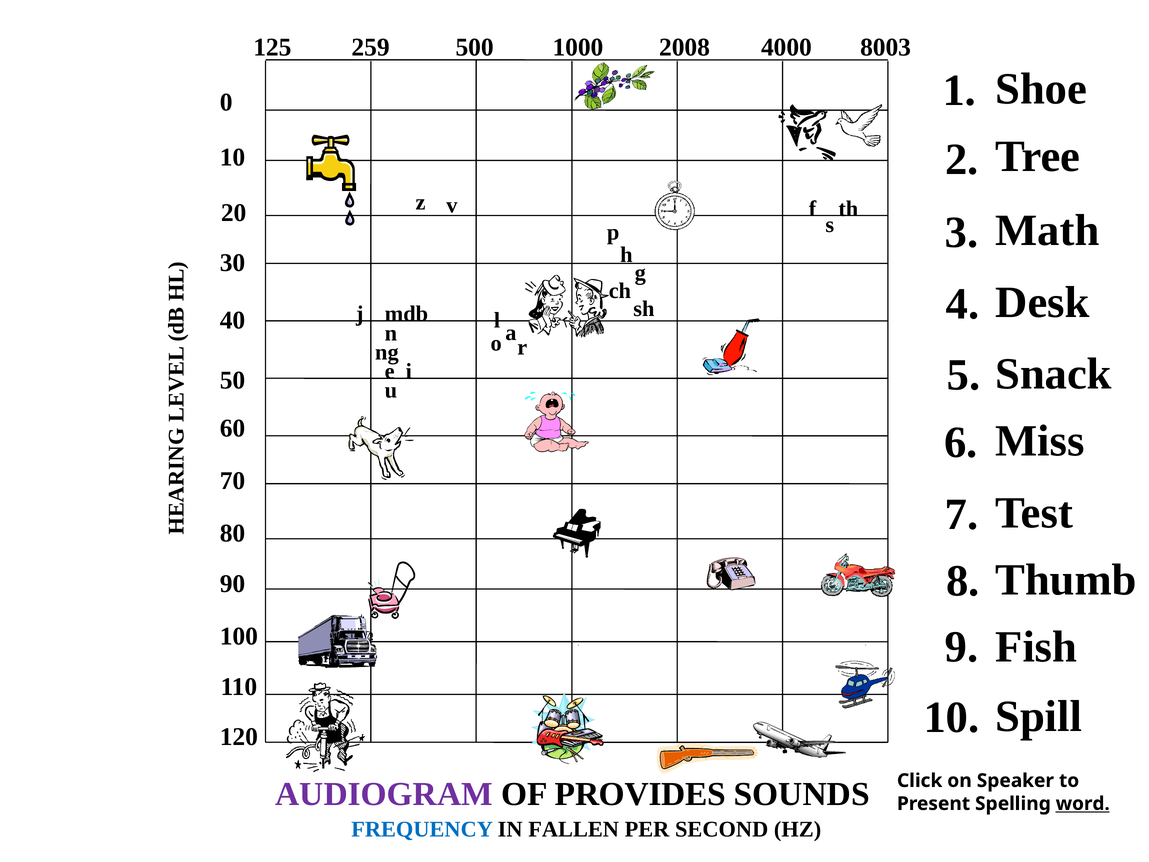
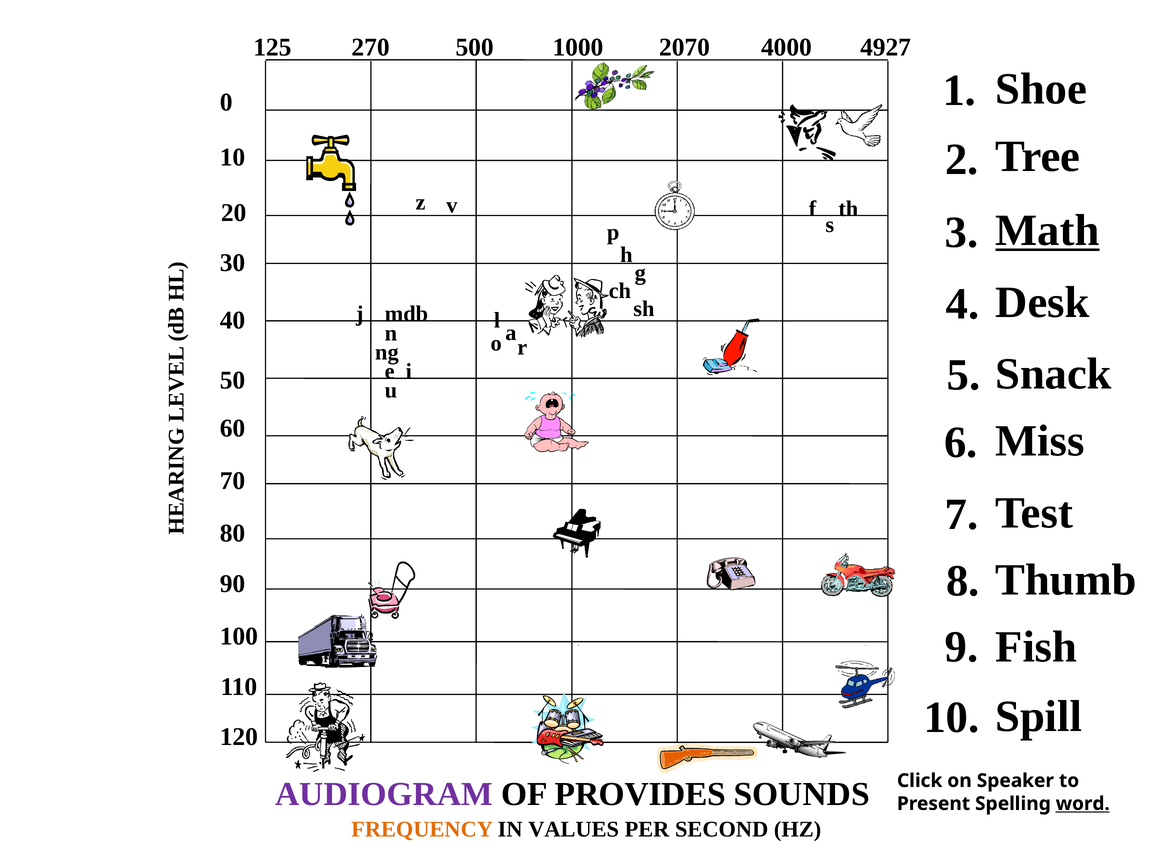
259: 259 -> 270
2008: 2008 -> 2070
8003: 8003 -> 4927
Math underline: none -> present
FREQUENCY colour: blue -> orange
FALLEN: FALLEN -> VALUES
